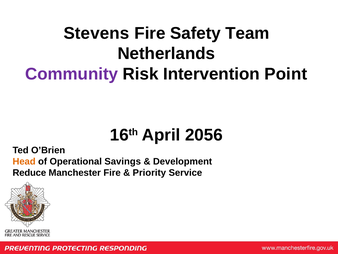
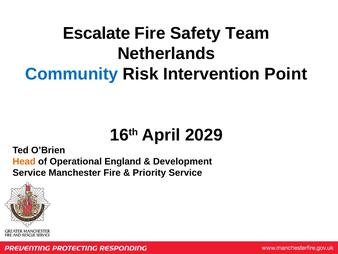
Stevens: Stevens -> Escalate
Community colour: purple -> blue
2056: 2056 -> 2029
Savings: Savings -> England
Reduce at (29, 172): Reduce -> Service
